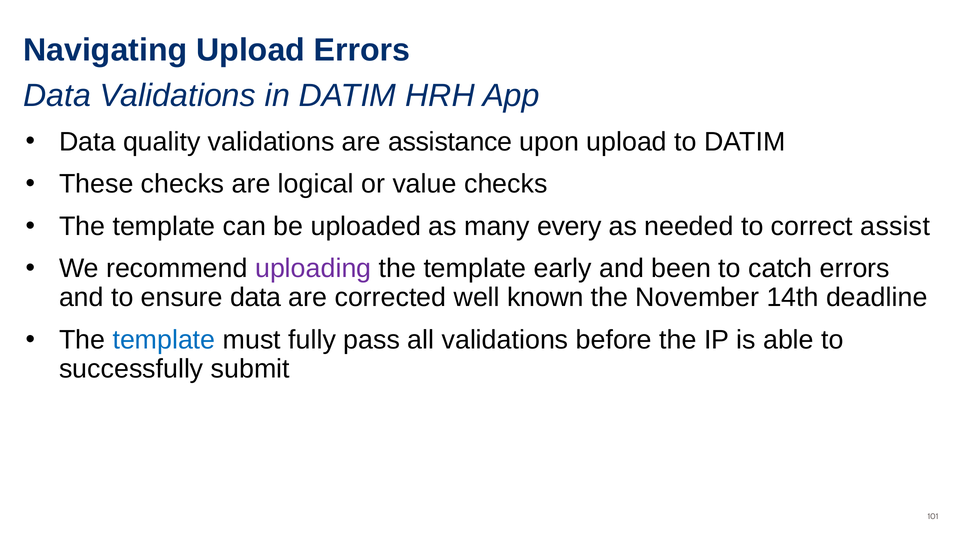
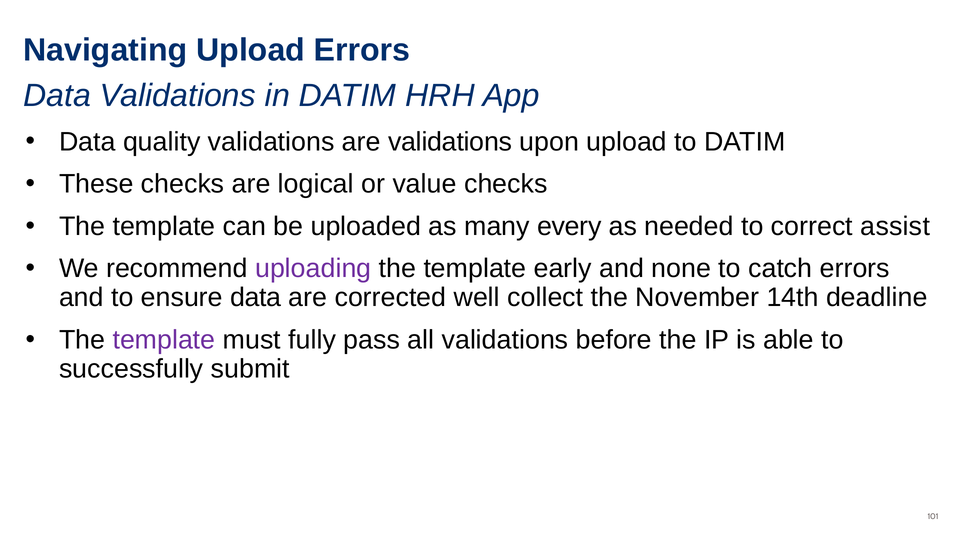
are assistance: assistance -> validations
been: been -> none
known: known -> collect
template at (164, 340) colour: blue -> purple
